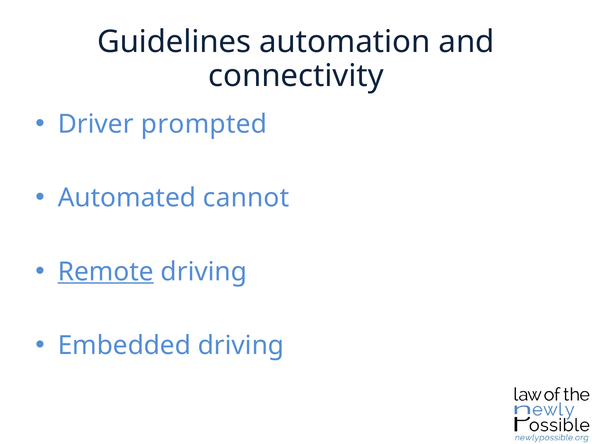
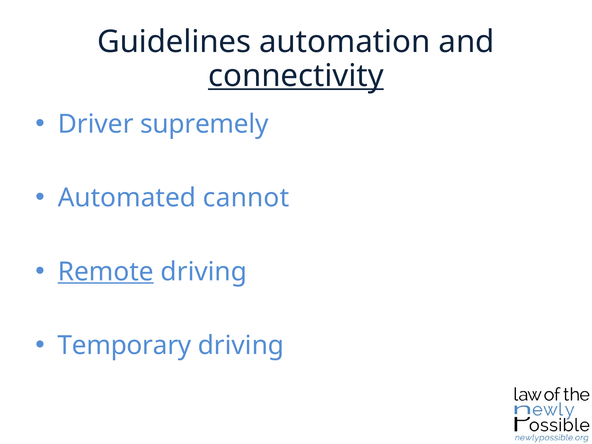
connectivity underline: none -> present
prompted: prompted -> supremely
Embedded: Embedded -> Temporary
